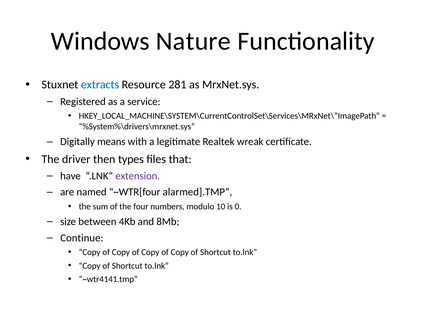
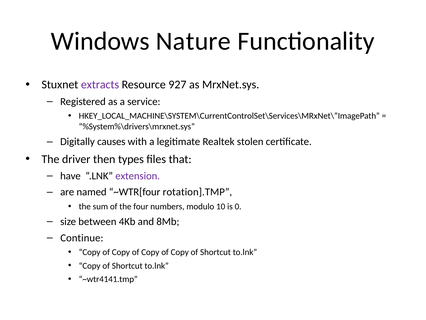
extracts colour: blue -> purple
281: 281 -> 927
means: means -> causes
wreak: wreak -> stolen
alarmed].TMP: alarmed].TMP -> rotation].TMP
